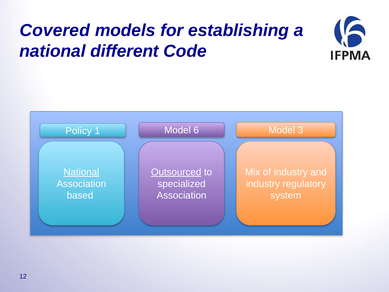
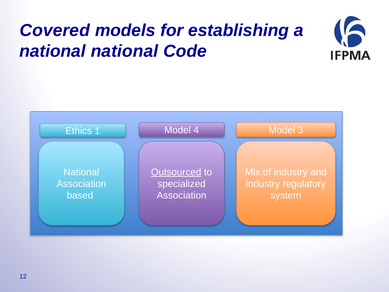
national different: different -> national
Policy: Policy -> Ethics
6: 6 -> 4
National at (81, 172) underline: present -> none
